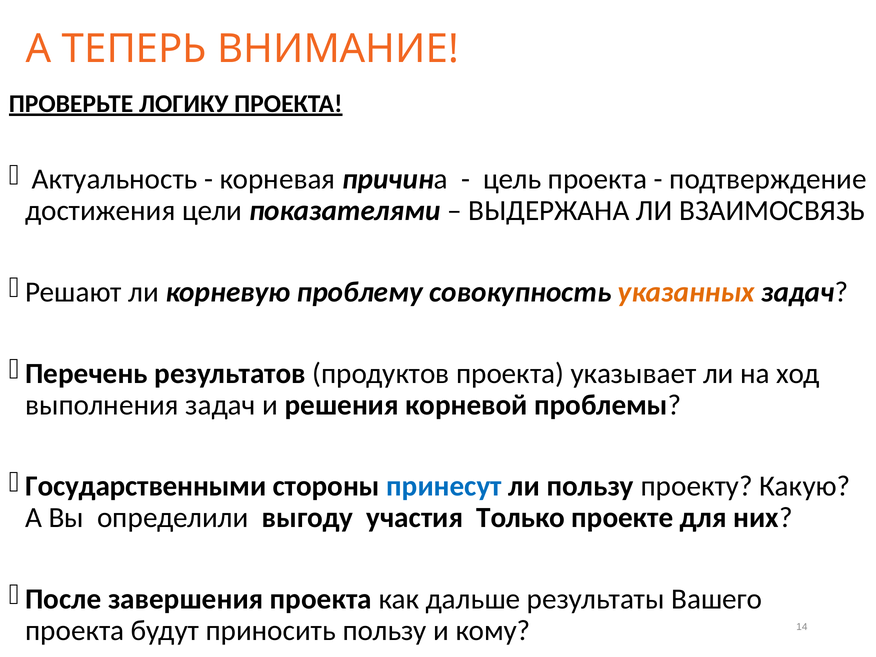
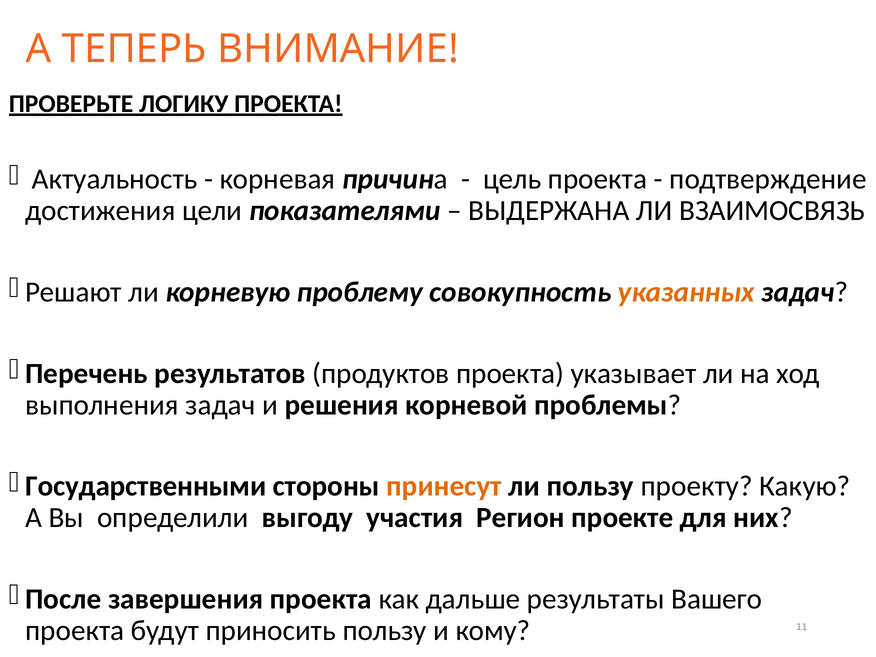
принесут colour: blue -> orange
Только: Только -> Регион
14: 14 -> 11
